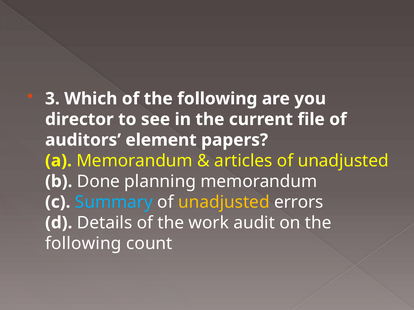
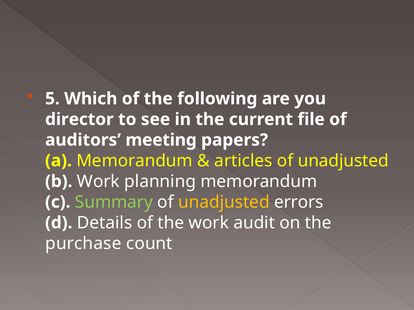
3: 3 -> 5
element: element -> meeting
b Done: Done -> Work
Summary colour: light blue -> light green
following at (83, 244): following -> purchase
